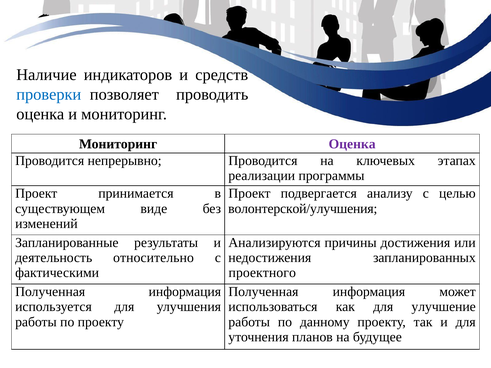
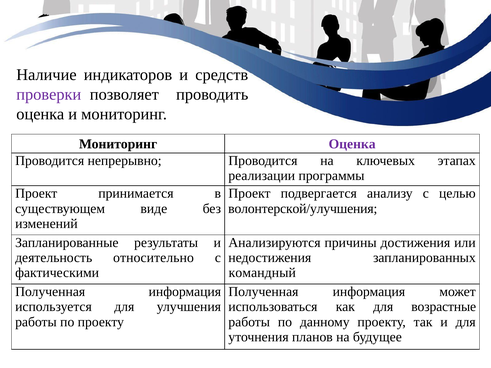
проверки colour: blue -> purple
проектного: проектного -> командный
улучшение: улучшение -> возрастные
